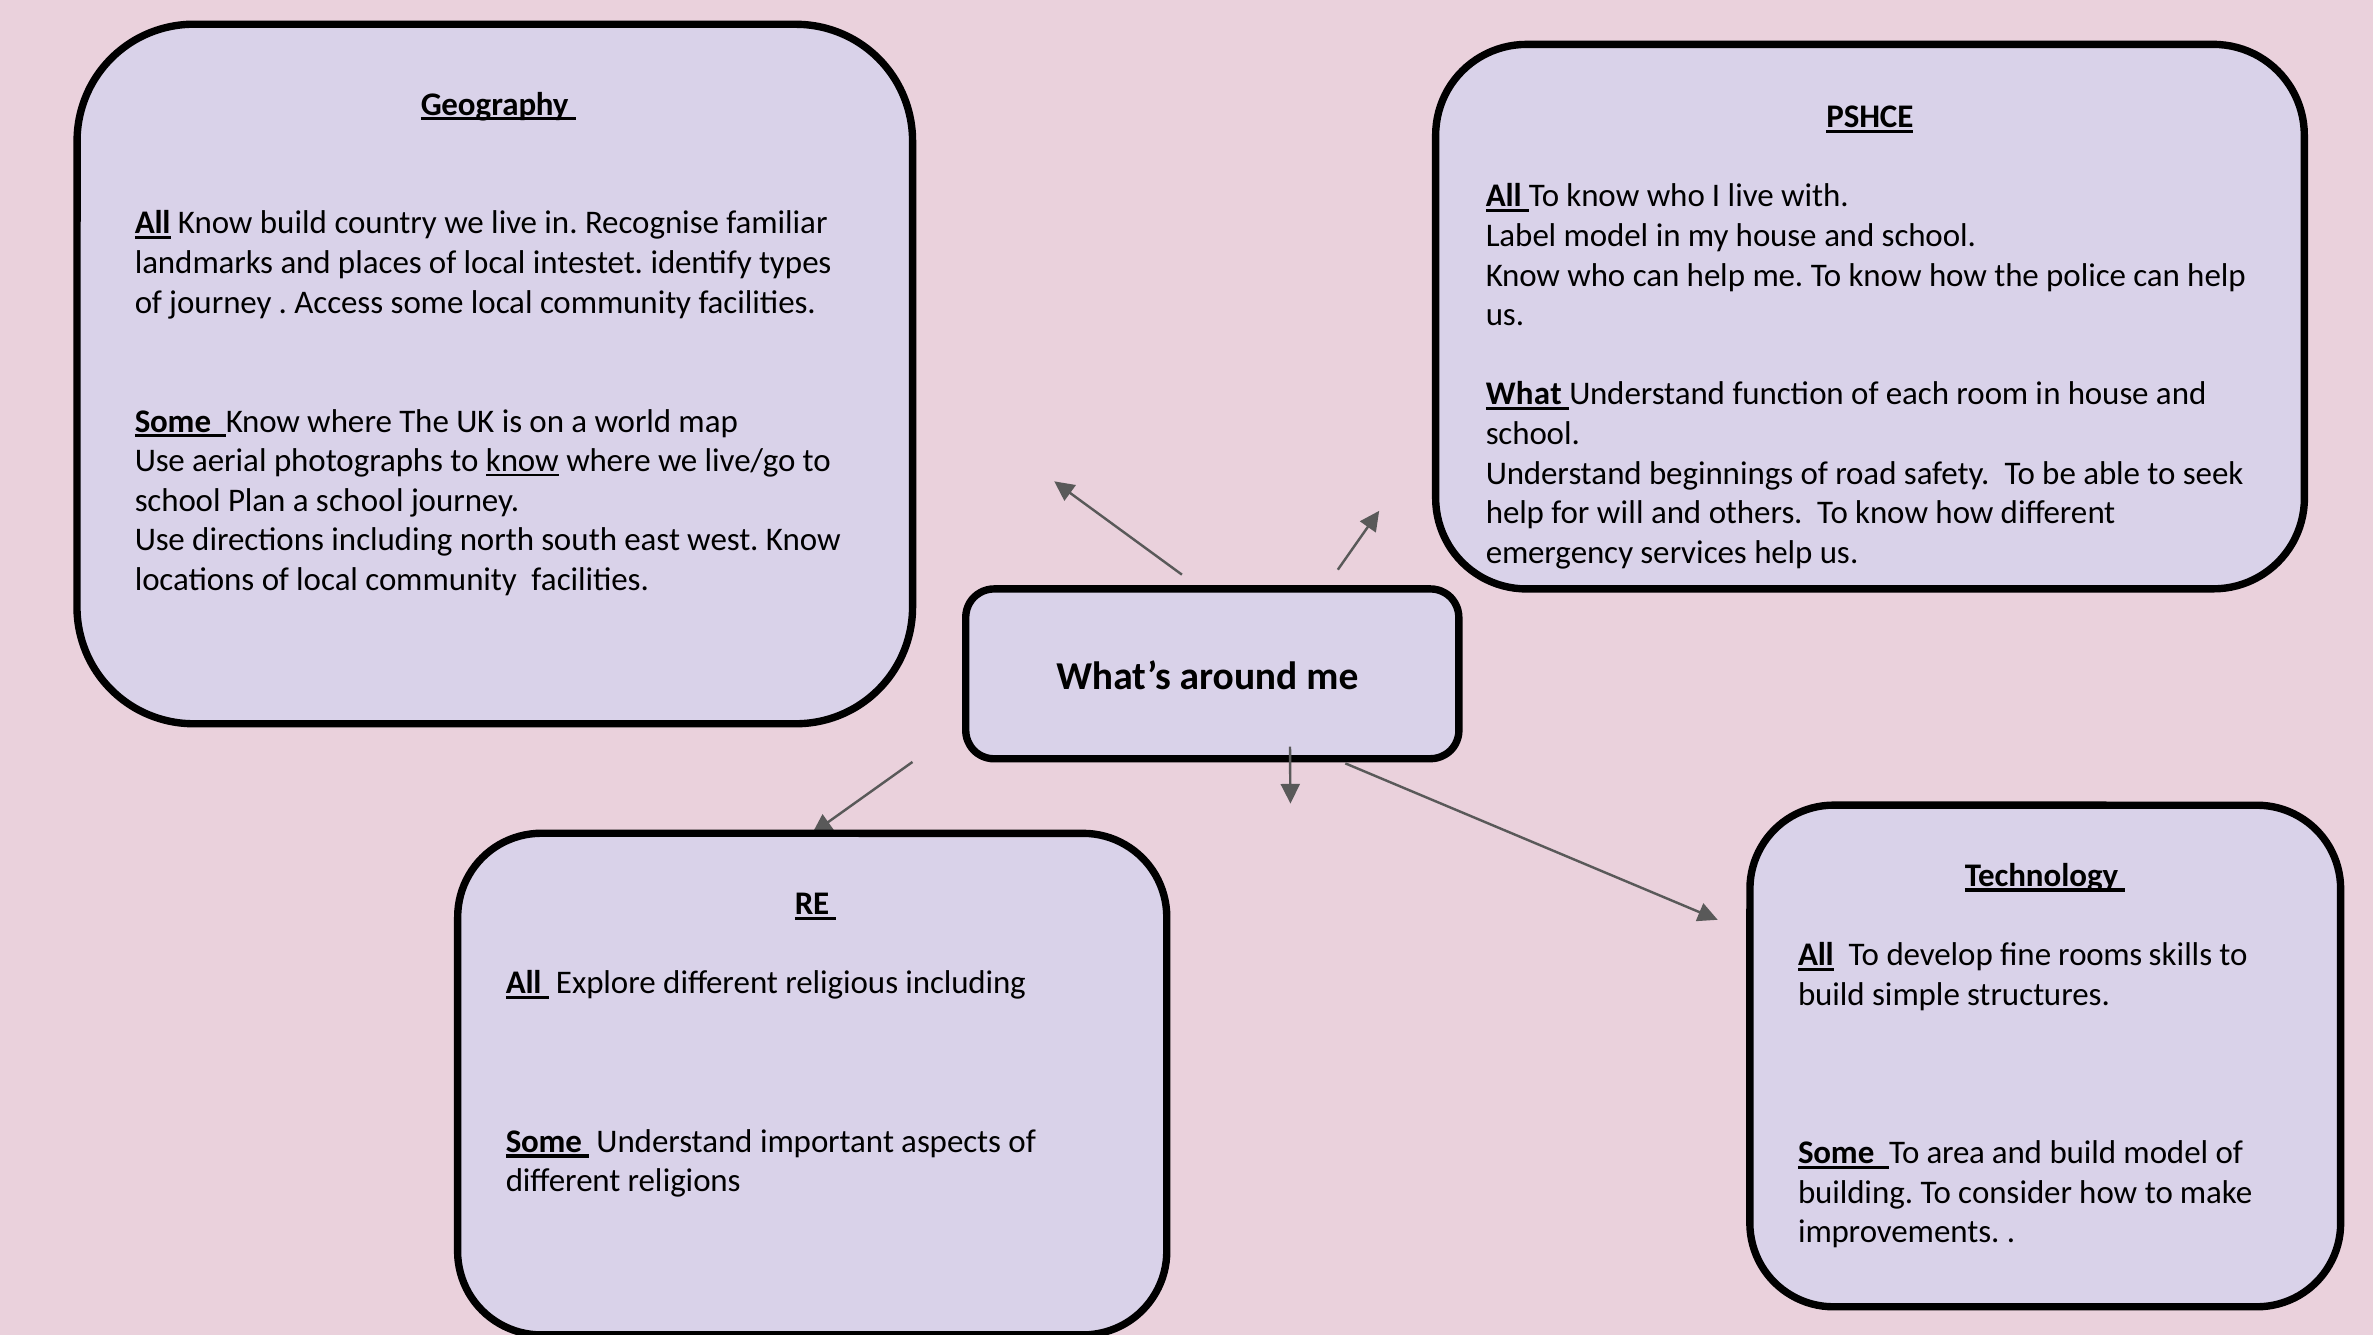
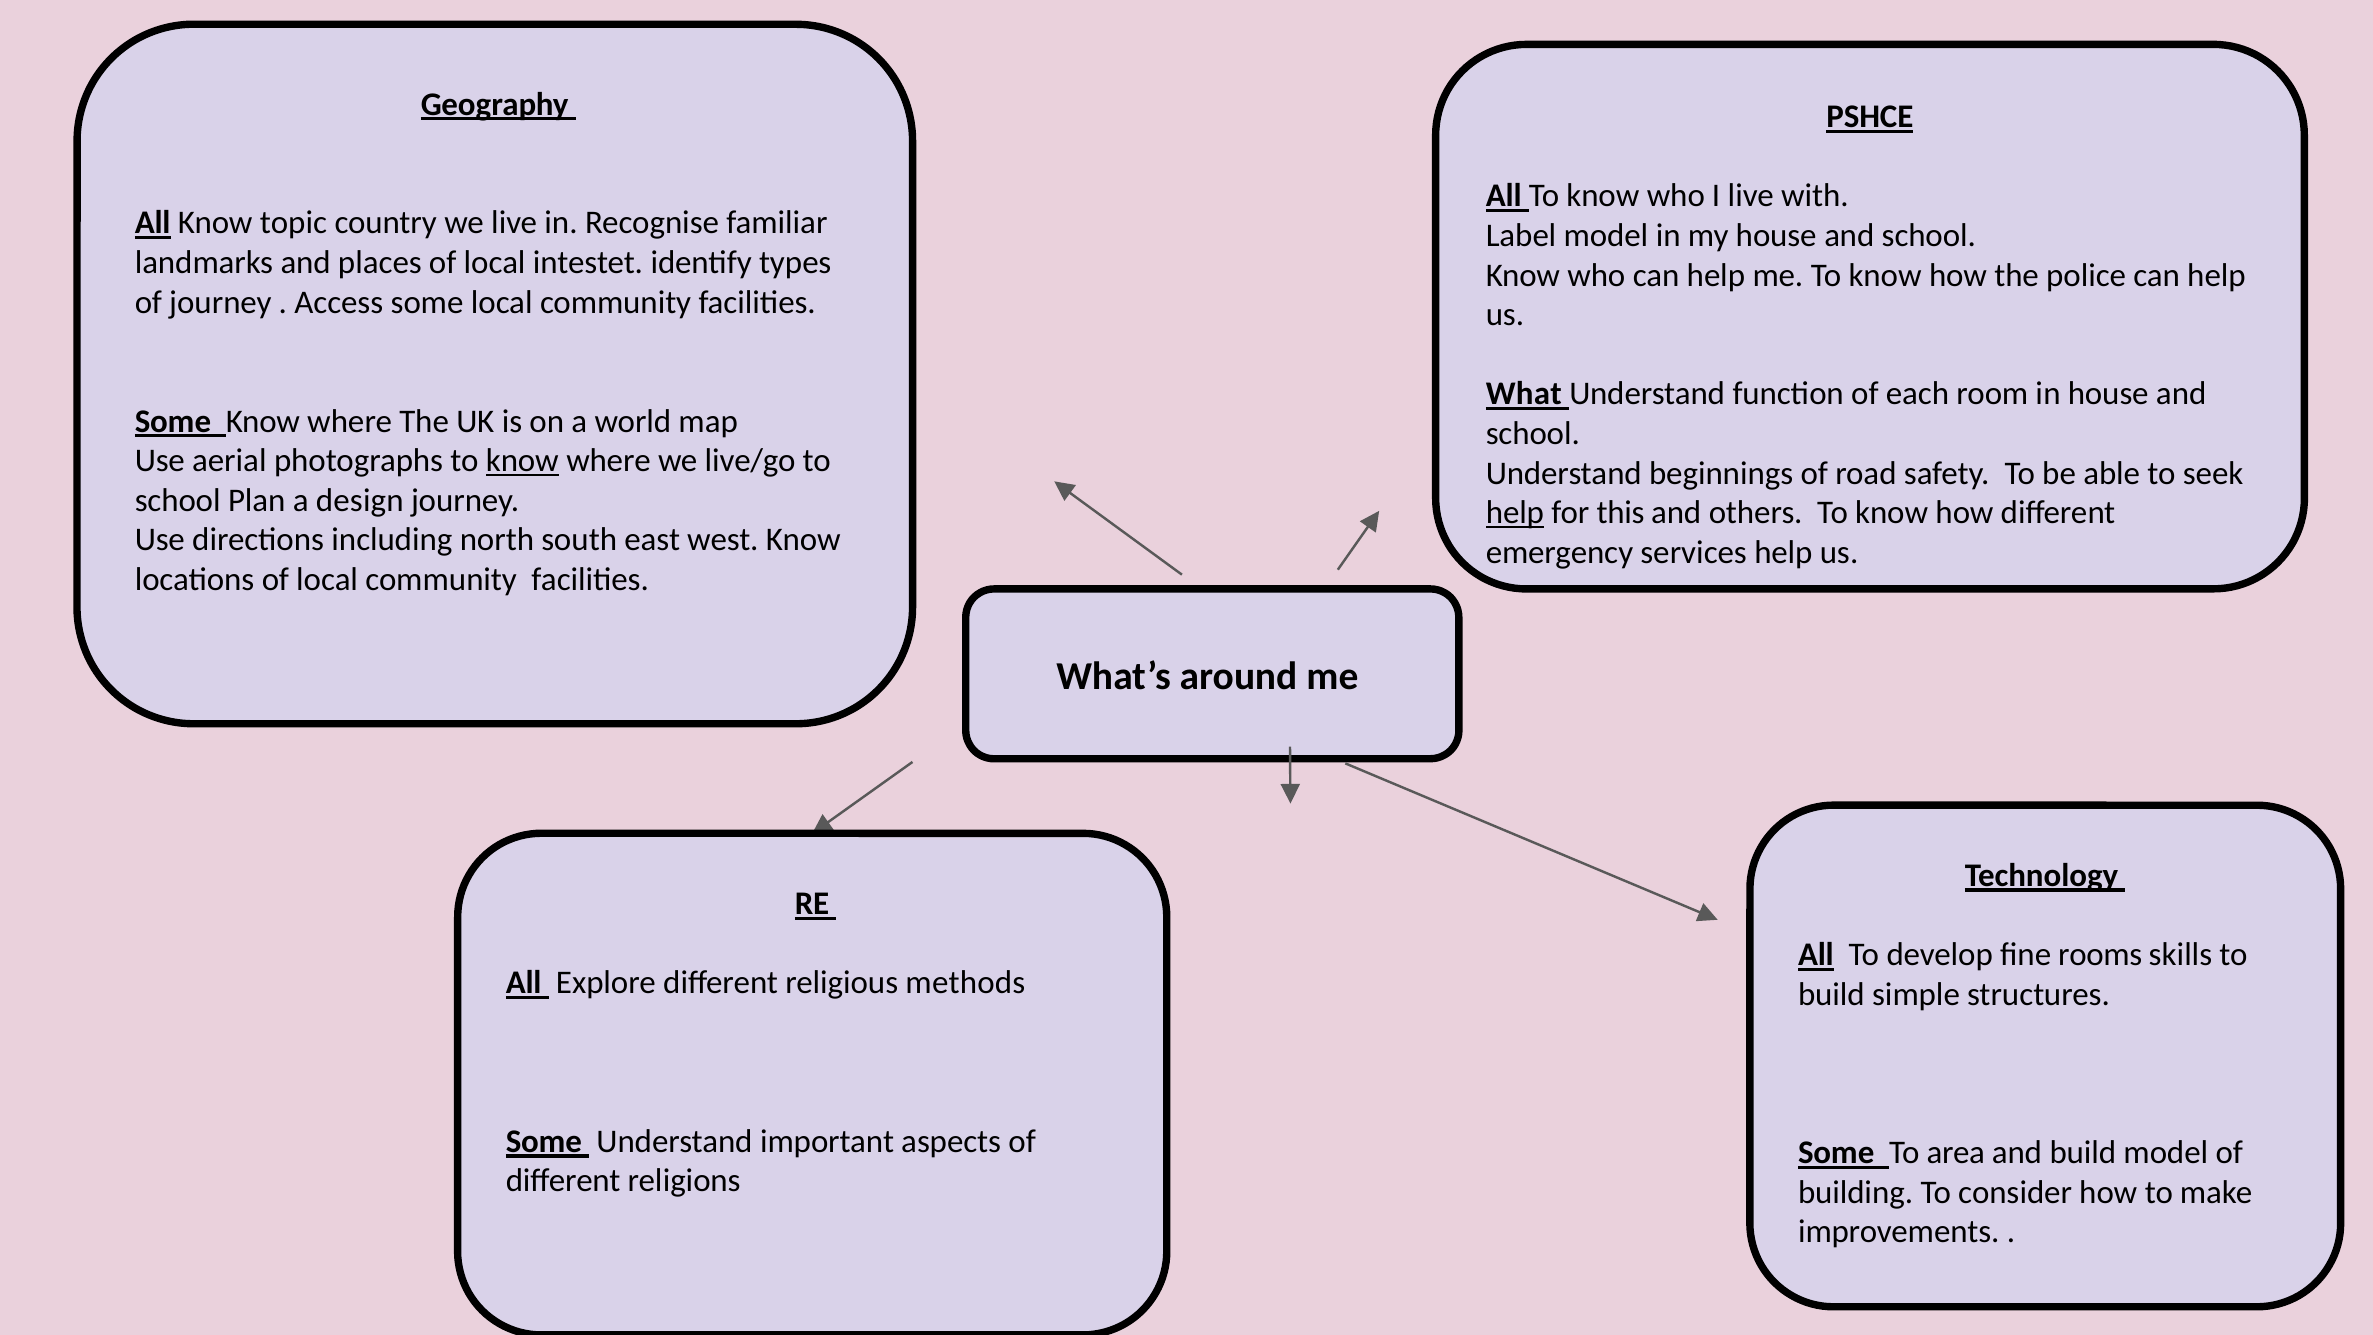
Know build: build -> topic
a school: school -> design
help at (1515, 513) underline: none -> present
will: will -> this
religious including: including -> methods
